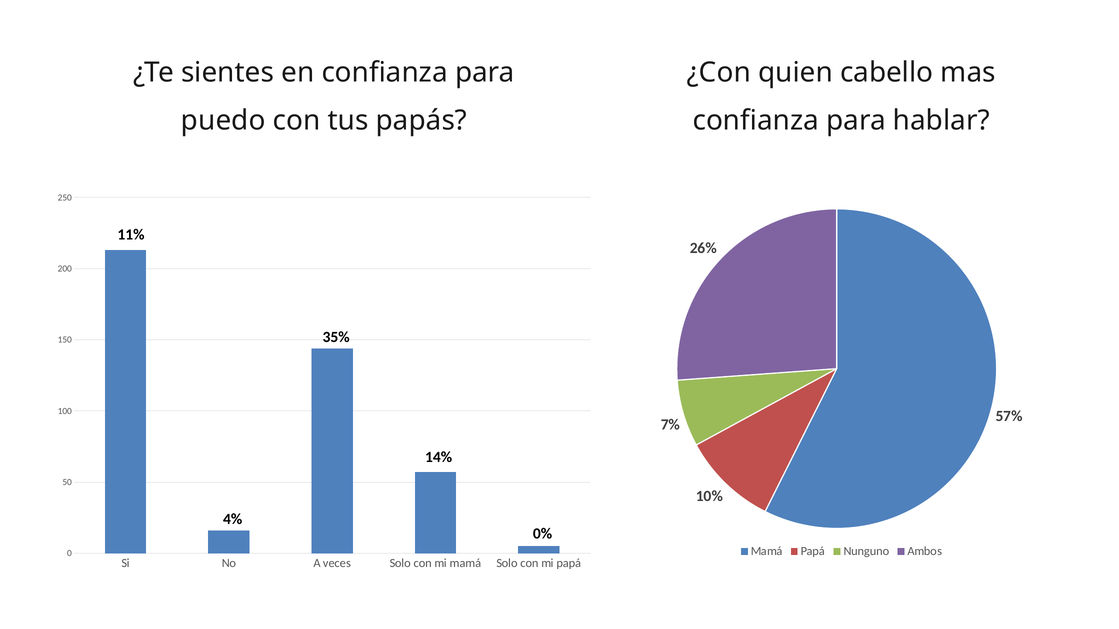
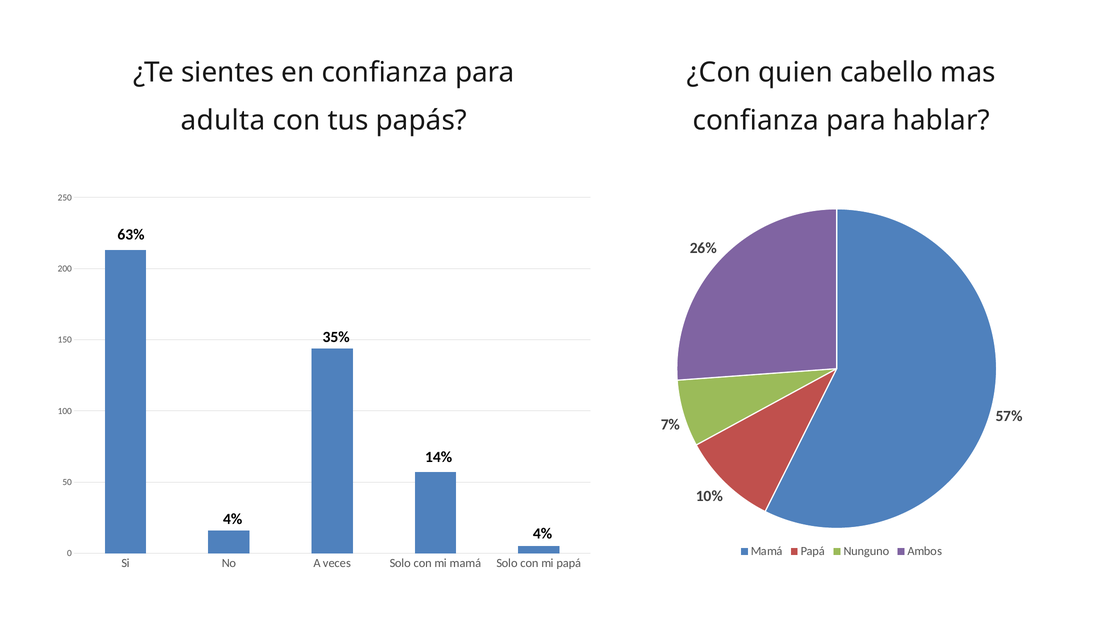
puedo: puedo -> adulta
11%: 11% -> 63%
0% at (543, 534): 0% -> 4%
